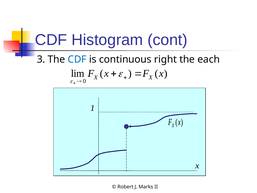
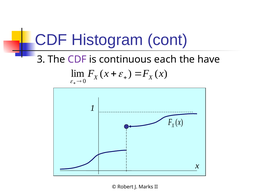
CDF at (77, 59) colour: blue -> purple
right: right -> each
each: each -> have
